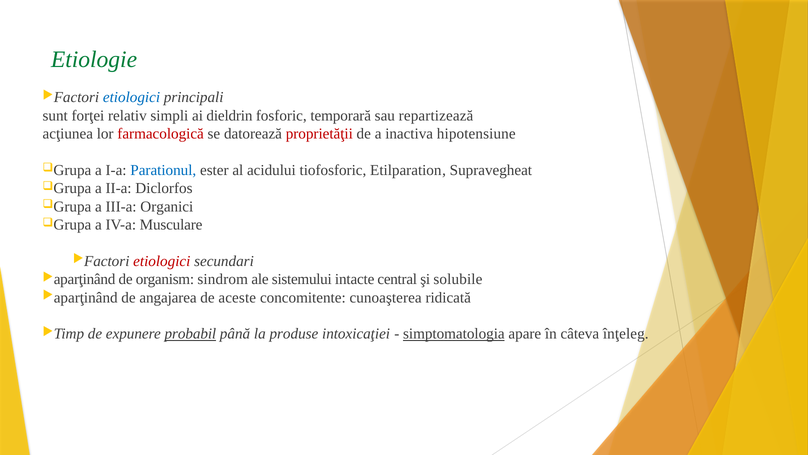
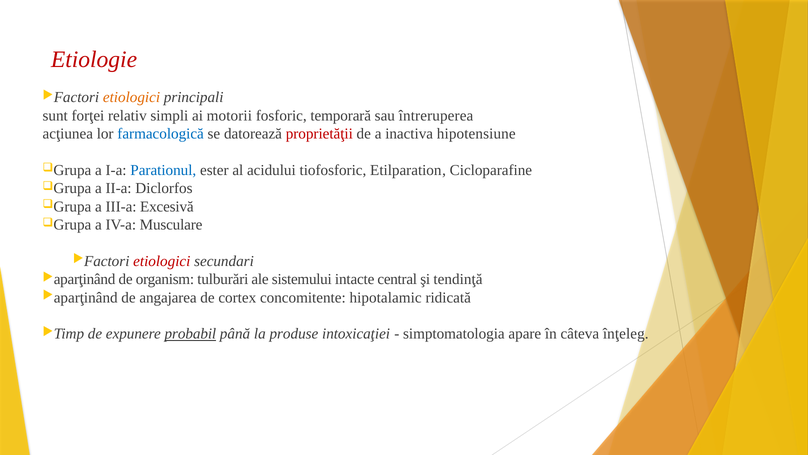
Etiologie colour: green -> red
etiologici at (132, 97) colour: blue -> orange
dieldrin: dieldrin -> motorii
repartizează: repartizează -> întreruperea
farmacologică colour: red -> blue
Supravegheat: Supravegheat -> Cicloparafine
Organici: Organici -> Excesivă
sindrom: sindrom -> tulburări
solubile: solubile -> tendinţă
aceste: aceste -> cortex
cunoaşterea: cunoaşterea -> hipotalamic
simptomatologia underline: present -> none
